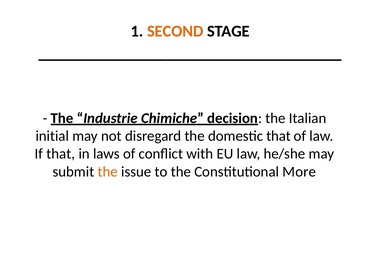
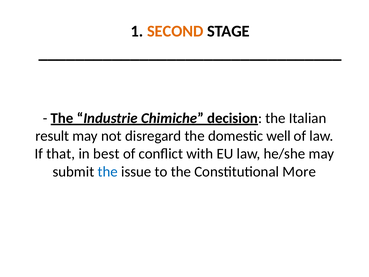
initial: initial -> result
domestic that: that -> well
laws: laws -> best
the at (108, 172) colour: orange -> blue
